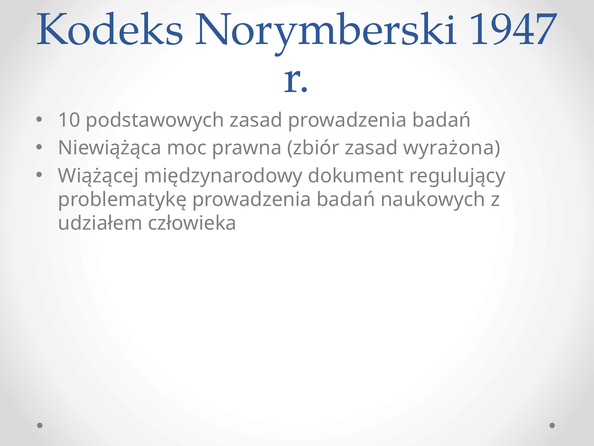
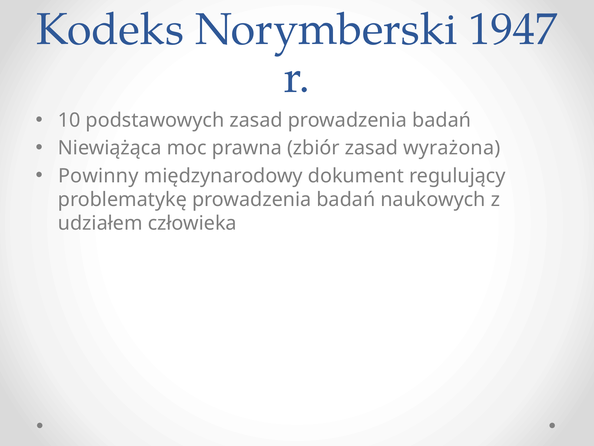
Wiążącej: Wiążącej -> Powinny
